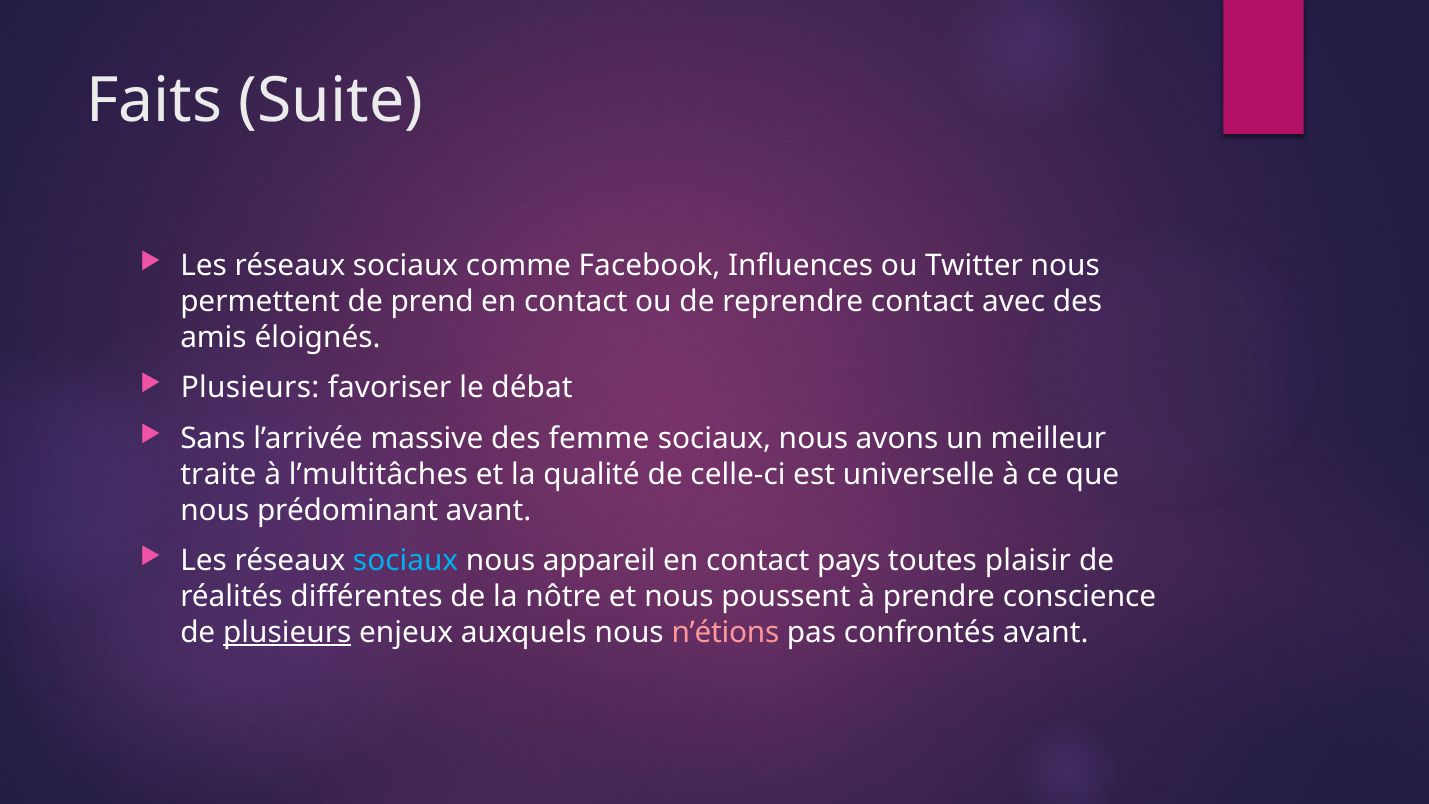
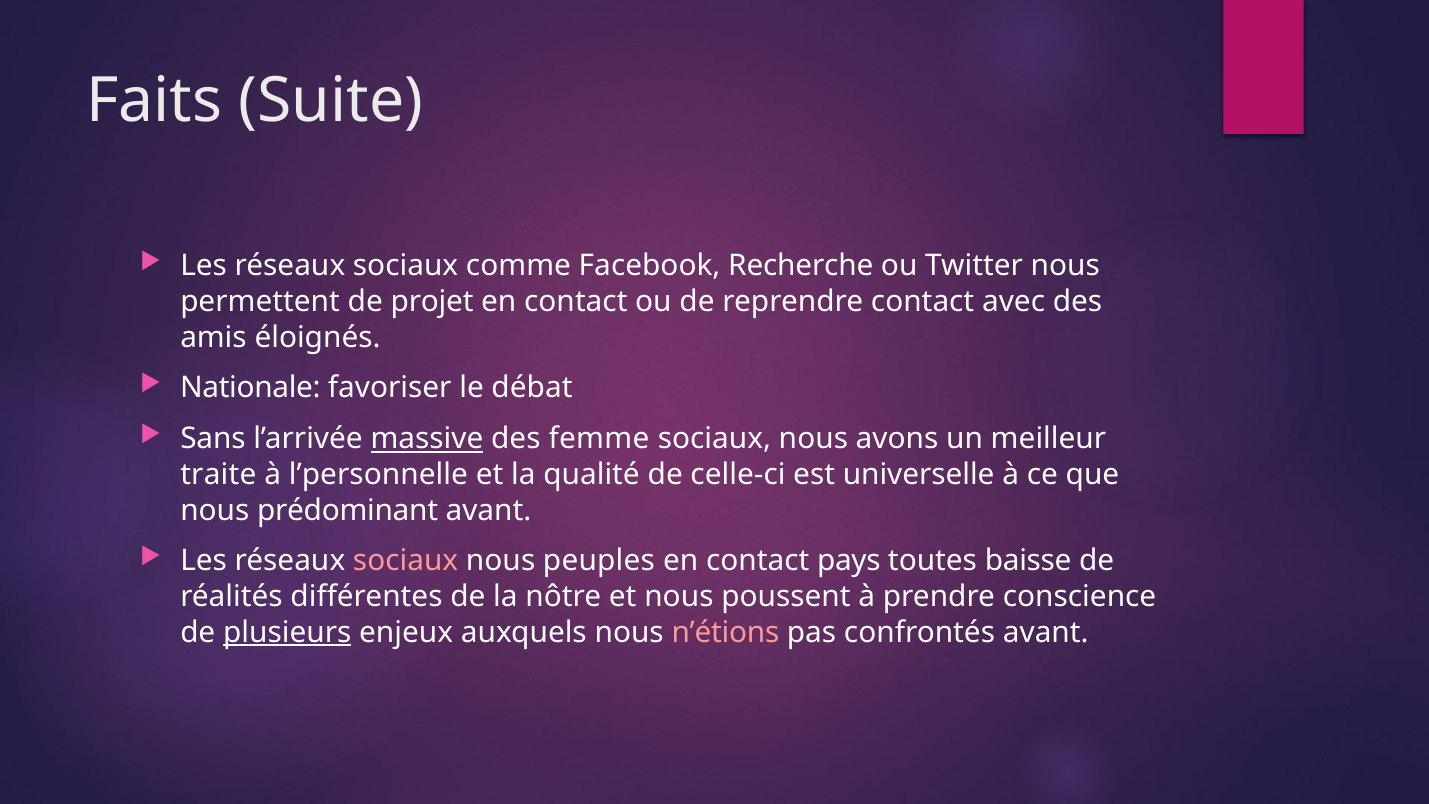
Influences: Influences -> Recherche
prend: prend -> projet
Plusieurs at (250, 388): Plusieurs -> Nationale
massive underline: none -> present
l’multitâches: l’multitâches -> l’personnelle
sociaux at (406, 561) colour: light blue -> pink
appareil: appareil -> peuples
plaisir: plaisir -> baisse
